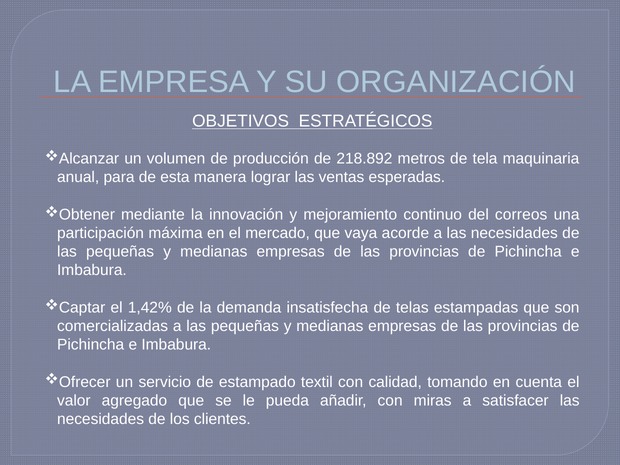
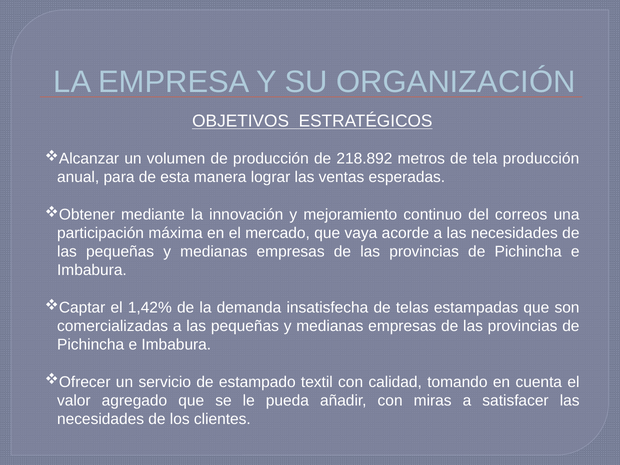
tela maquinaria: maquinaria -> producción
